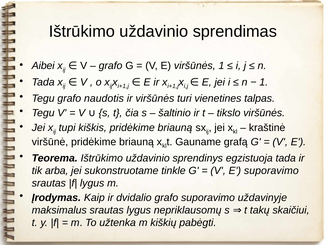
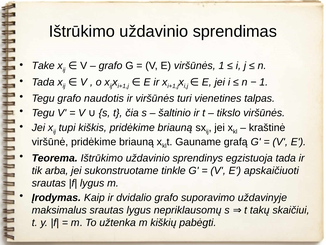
Aibei: Aibei -> Take
E suporavimo: suporavimo -> apskaičiuoti
